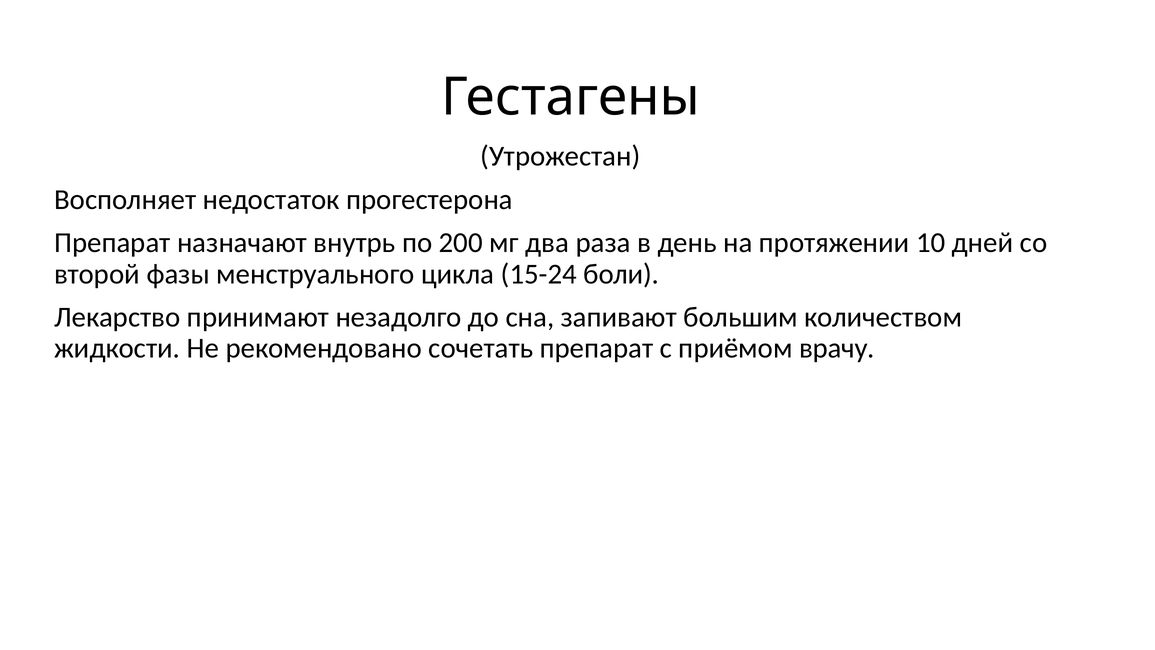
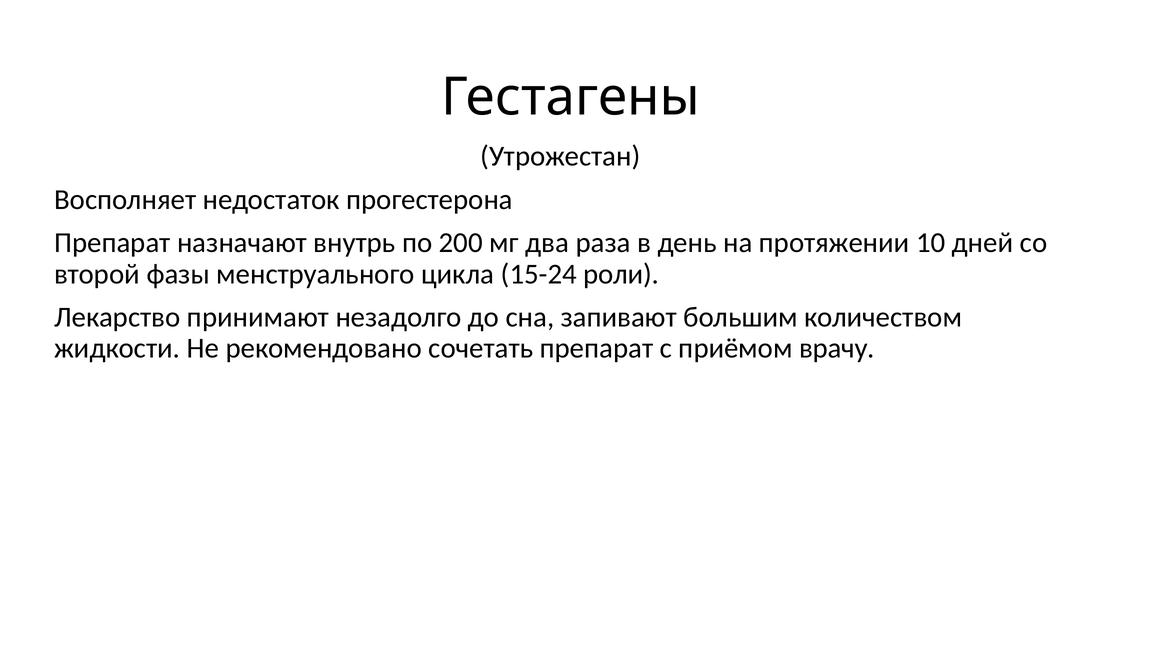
боли: боли -> роли
